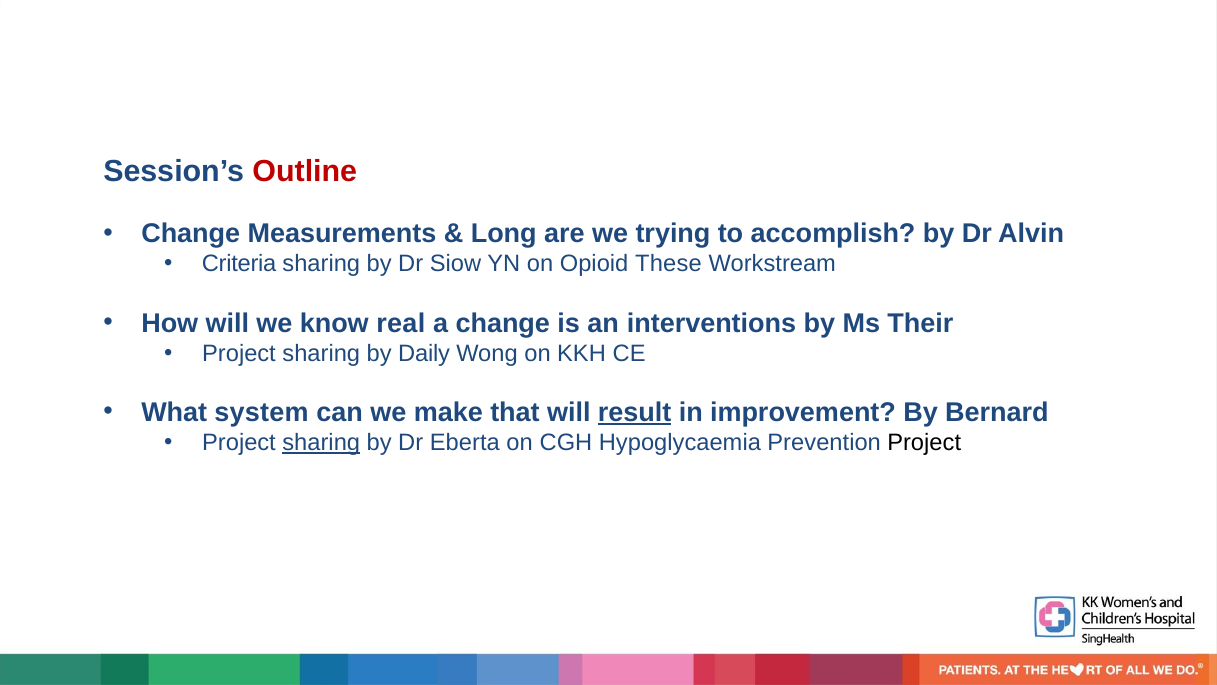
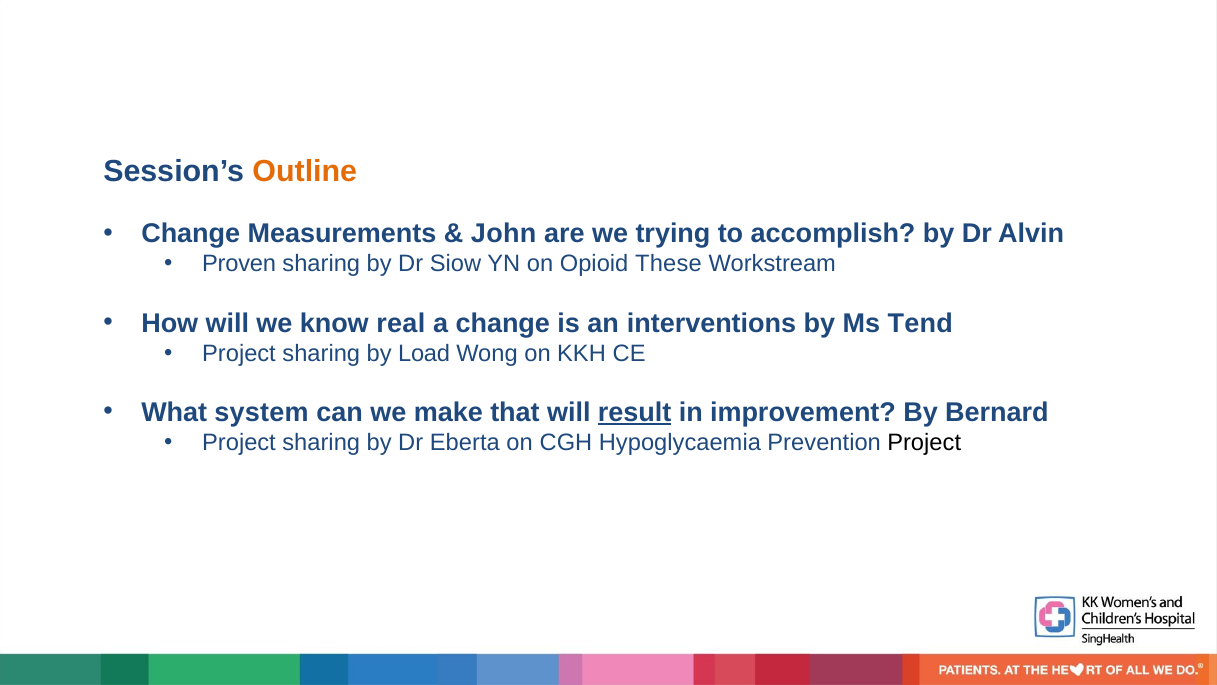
Outline colour: red -> orange
Long: Long -> John
Criteria: Criteria -> Proven
Their: Their -> Tend
Daily: Daily -> Load
sharing at (321, 442) underline: present -> none
